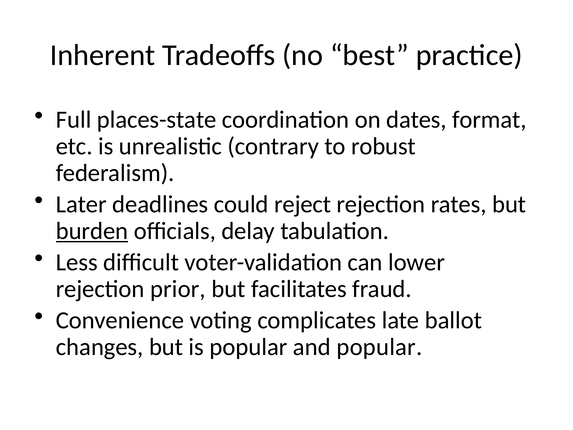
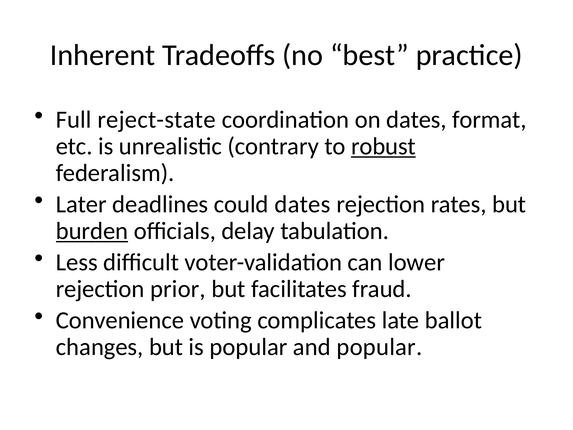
places-state: places-state -> reject-state
robust underline: none -> present
could reject: reject -> dates
